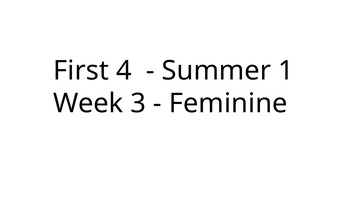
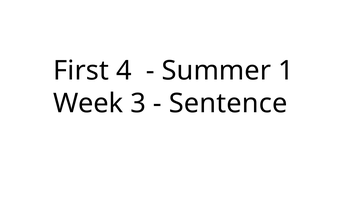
Feminine: Feminine -> Sentence
